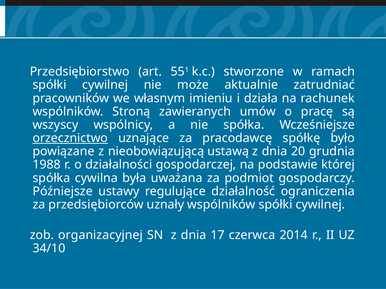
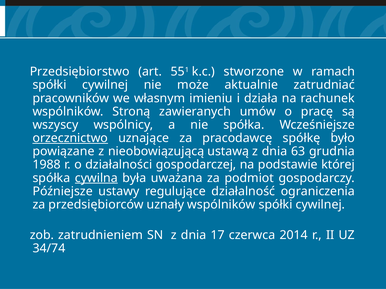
20: 20 -> 63
cywilna underline: none -> present
organizacyjnej: organizacyjnej -> zatrudnieniem
34/10: 34/10 -> 34/74
